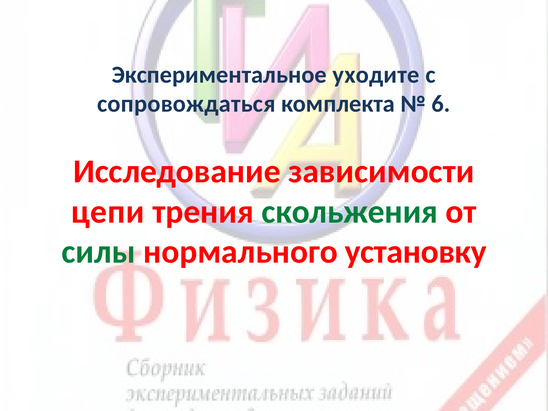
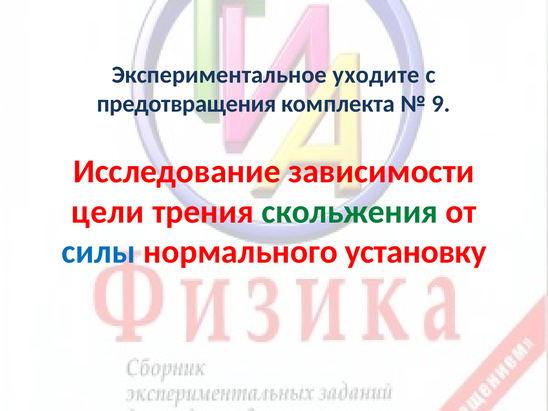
сопровождаться: сопровождаться -> предотвращения
6: 6 -> 9
цепи: цепи -> цели
силы colour: green -> blue
